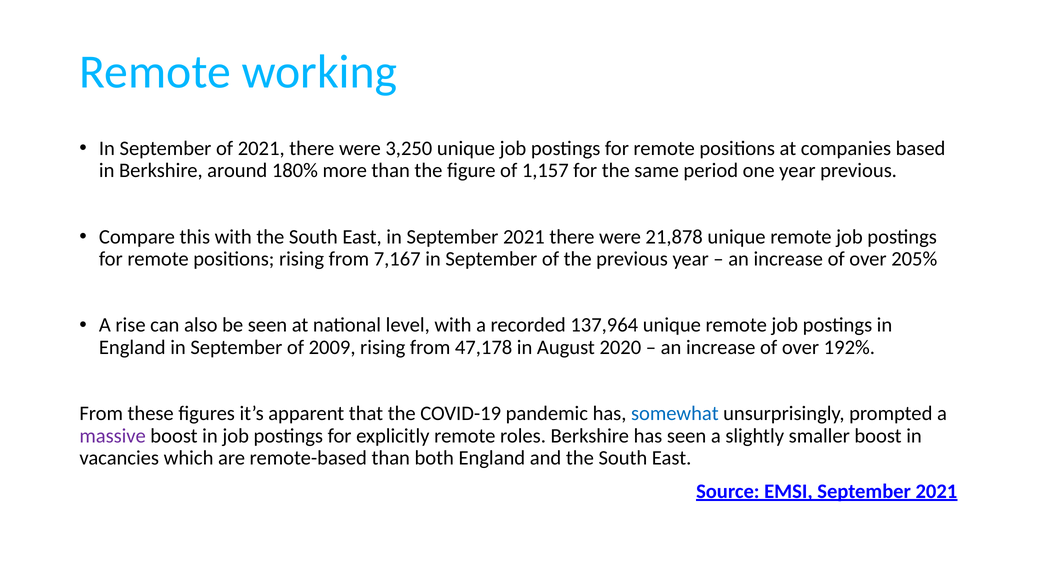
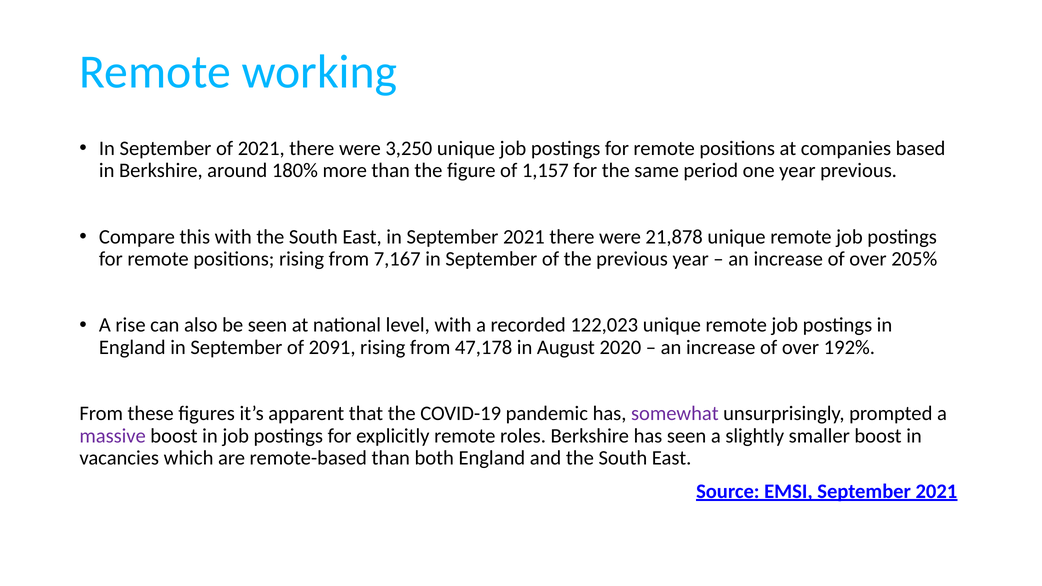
137,964: 137,964 -> 122,023
2009: 2009 -> 2091
somewhat colour: blue -> purple
